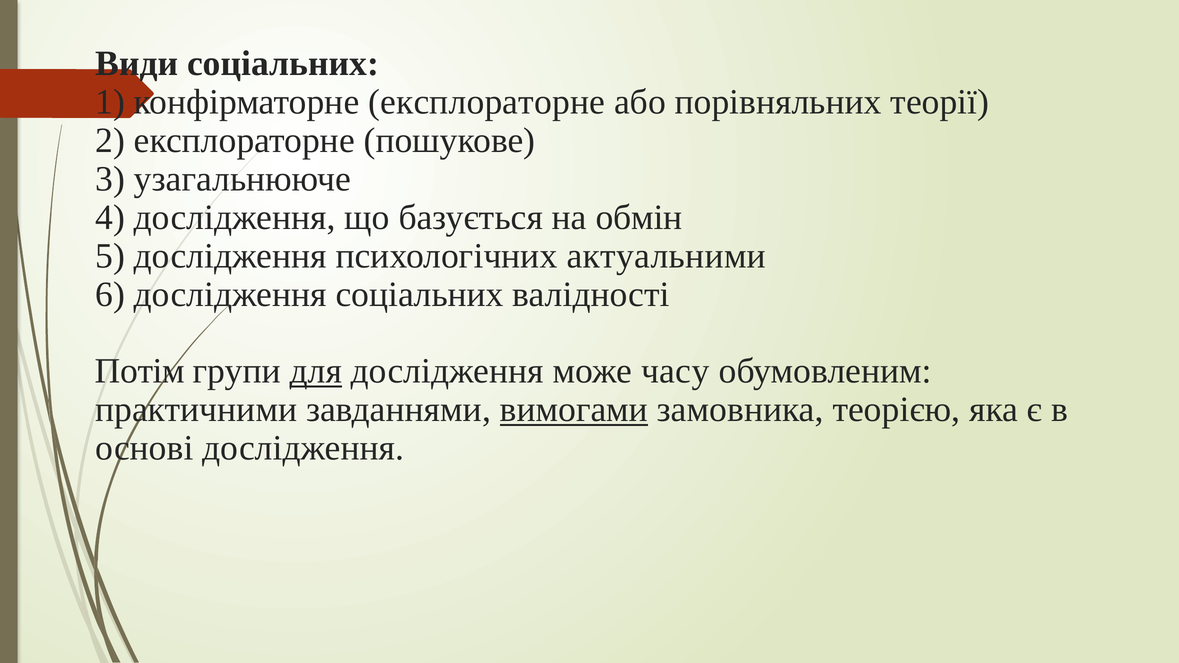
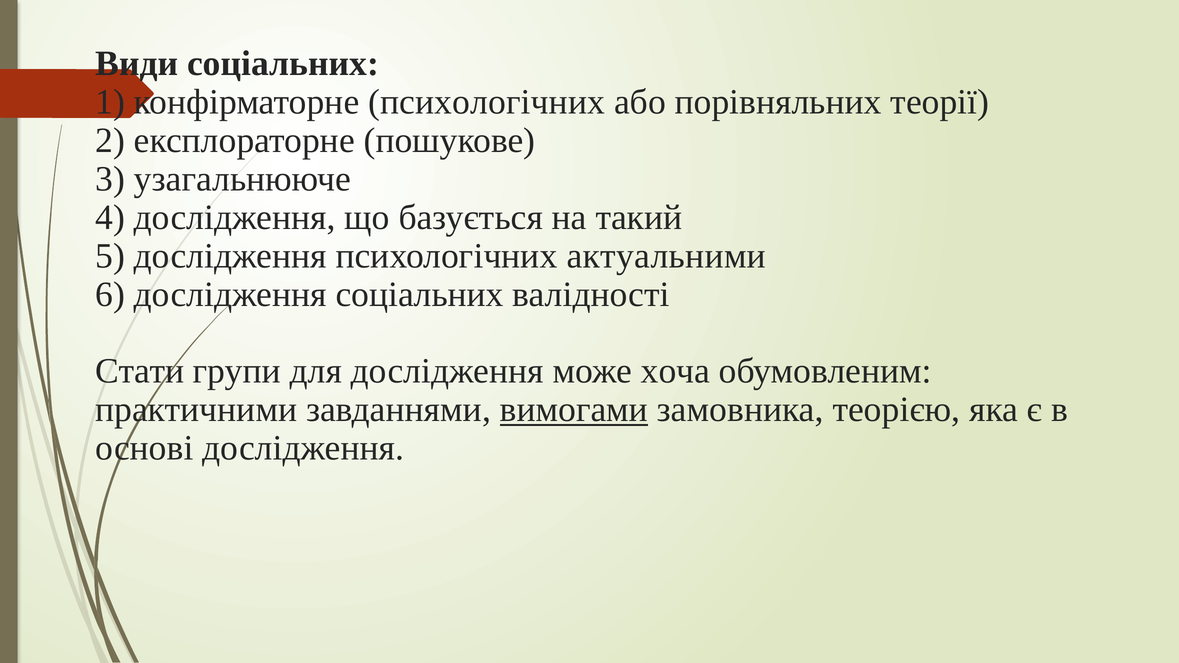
конфірматорне експлораторне: експлораторне -> психологічних
обмін: обмін -> такий
Потім: Потім -> Стати
для underline: present -> none
часу: часу -> хоча
